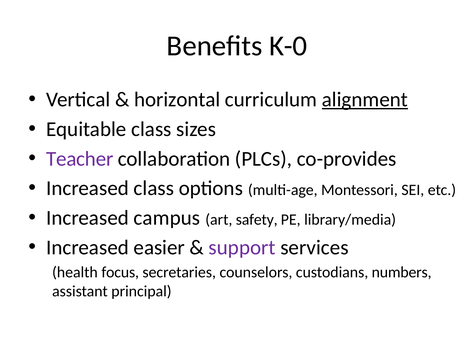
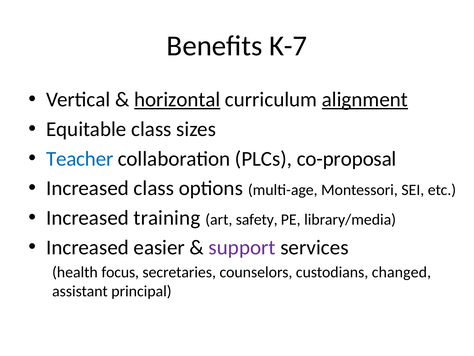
K-0: K-0 -> K-7
horizontal underline: none -> present
Teacher colour: purple -> blue
co-provides: co-provides -> co-proposal
campus: campus -> training
numbers: numbers -> changed
